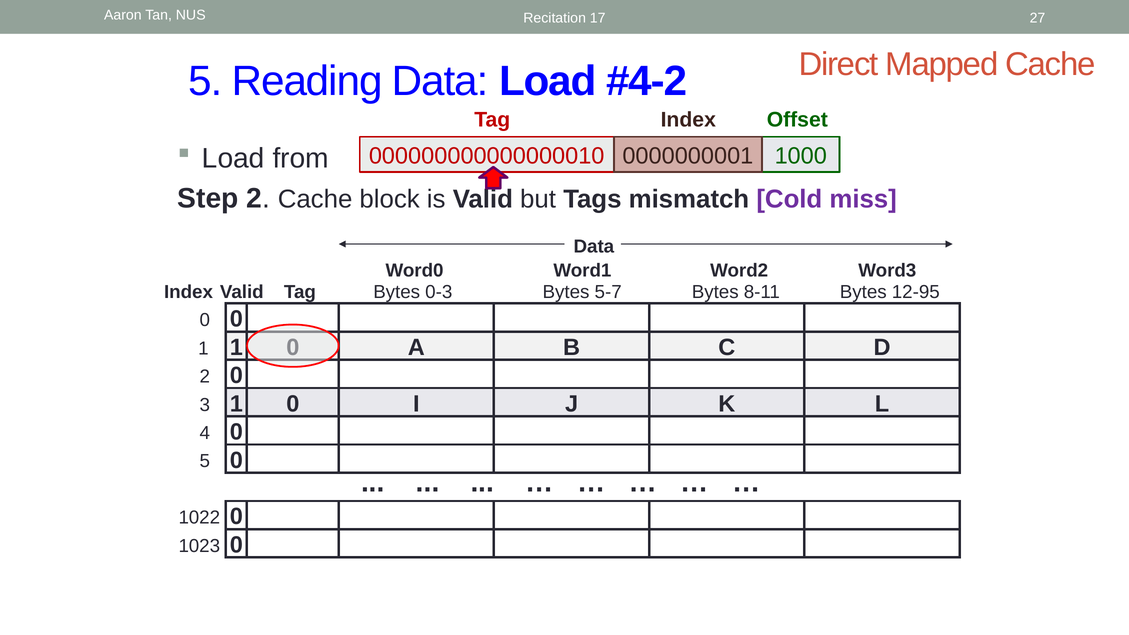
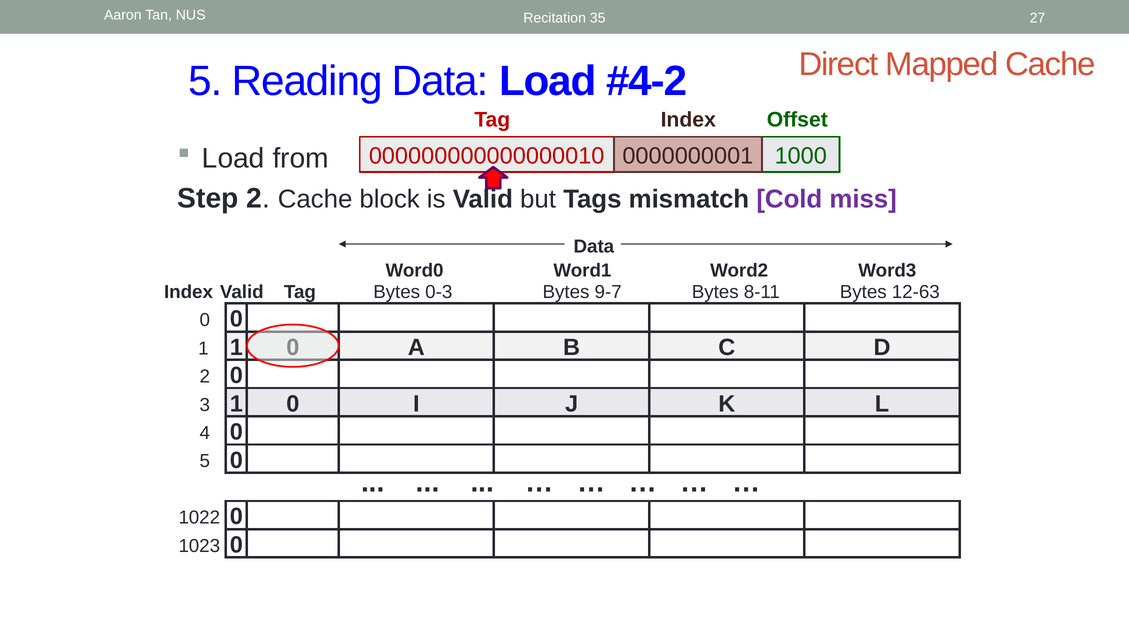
17: 17 -> 35
5-7: 5-7 -> 9-7
12-95: 12-95 -> 12-63
